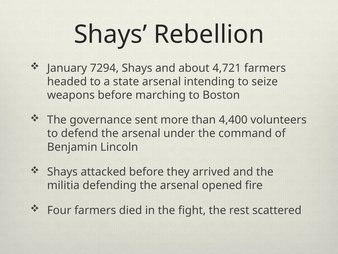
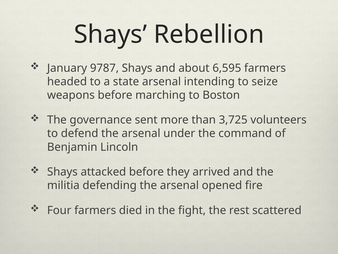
7294: 7294 -> 9787
4,721: 4,721 -> 6,595
4,400: 4,400 -> 3,725
